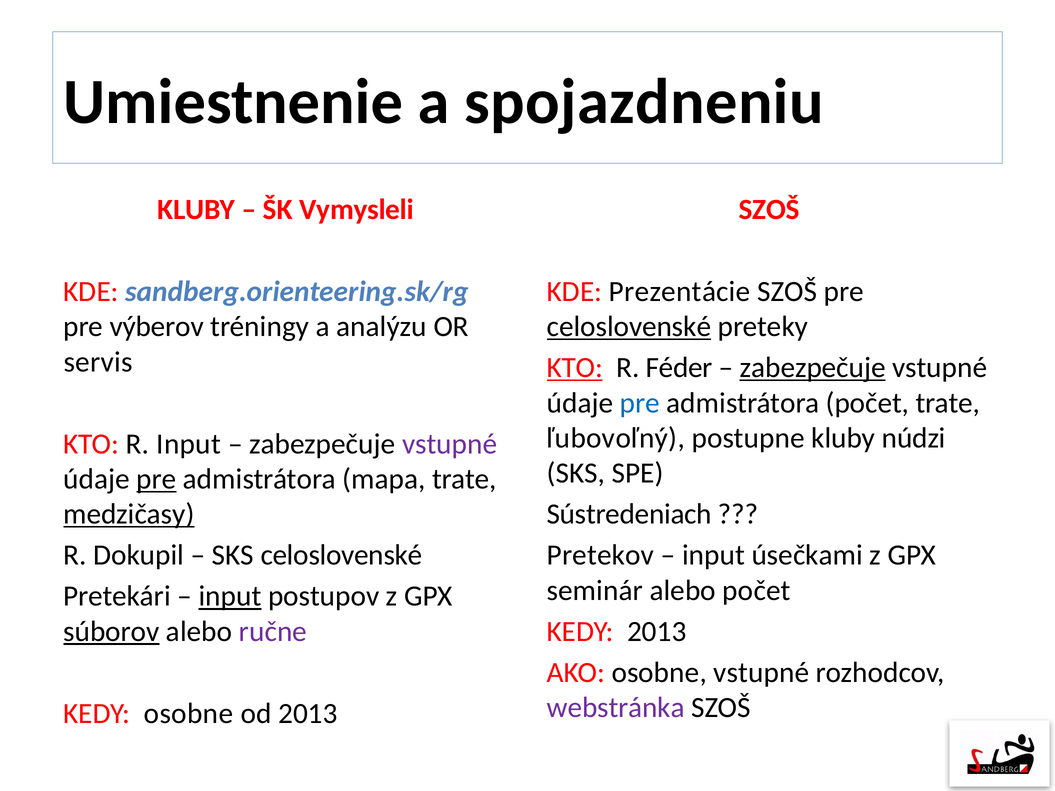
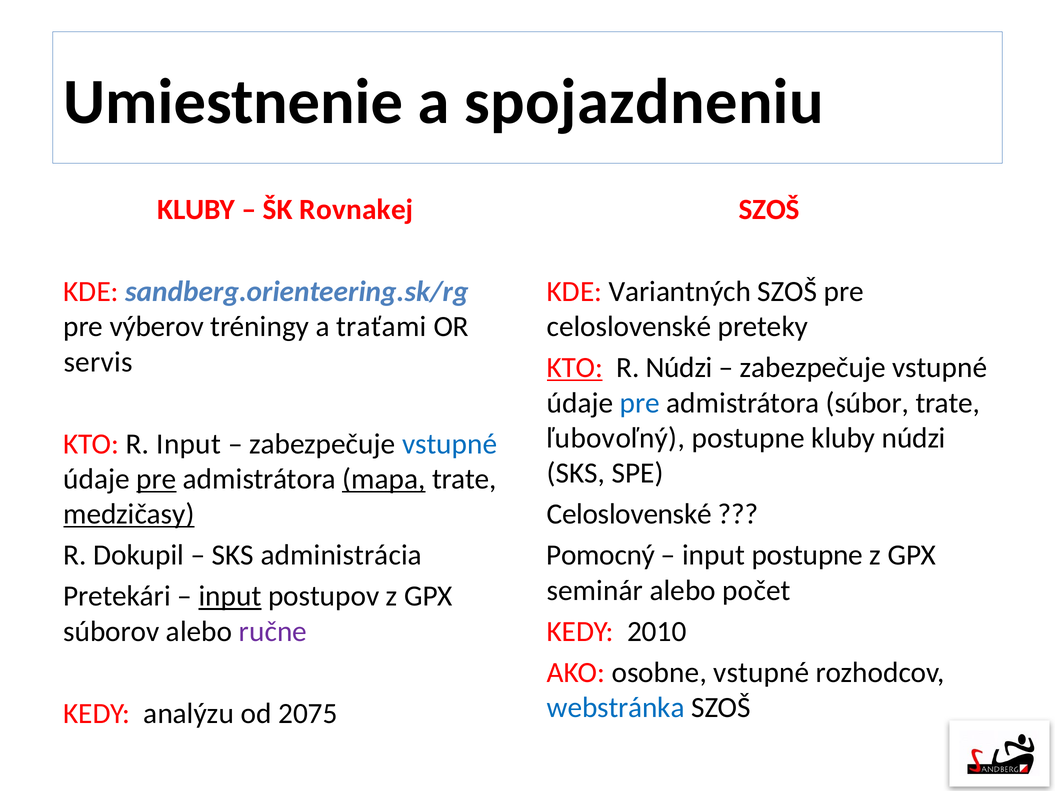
Vymysleli: Vymysleli -> Rovnakej
Prezentácie: Prezentácie -> Variantných
analýzu: analýzu -> traťami
celoslovenské at (629, 327) underline: present -> none
R Féder: Féder -> Núdzi
zabezpečuje at (813, 368) underline: present -> none
admistrátora počet: počet -> súbor
vstupné at (450, 444) colour: purple -> blue
mapa underline: none -> present
Sústredeniach at (629, 514): Sústredeniach -> Celoslovenské
SKS celoslovenské: celoslovenské -> administrácia
Pretekov: Pretekov -> Pomocný
input úsečkami: úsečkami -> postupne
súborov underline: present -> none
KEDY 2013: 2013 -> 2010
webstránka colour: purple -> blue
KEDY osobne: osobne -> analýzu
od 2013: 2013 -> 2075
